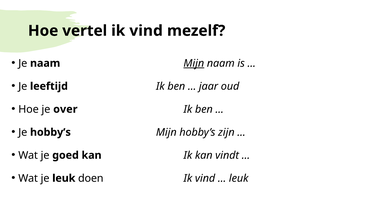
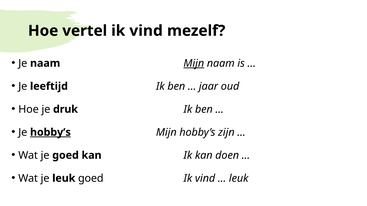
over: over -> druk
hobby’s at (50, 133) underline: none -> present
vindt: vindt -> doen
leuk doen: doen -> goed
